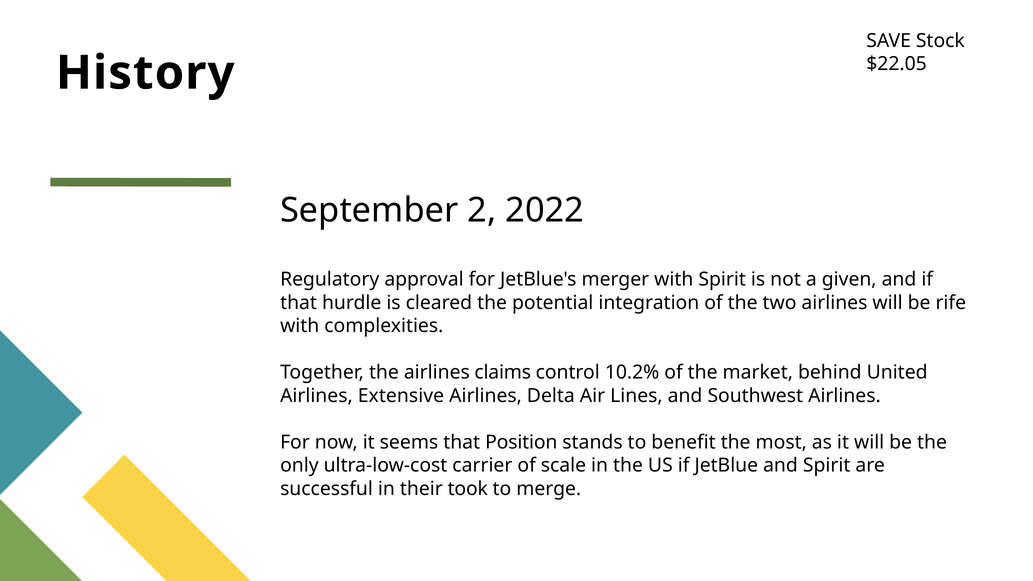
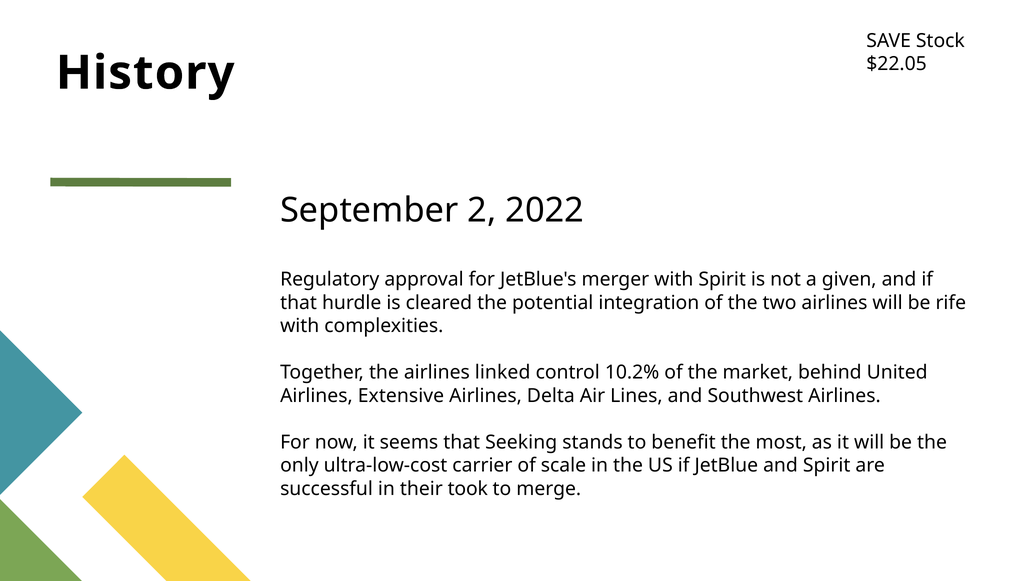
claims: claims -> linked
Position: Position -> Seeking
